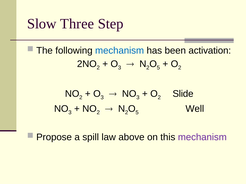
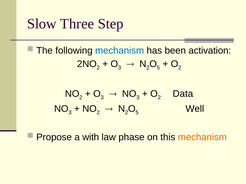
Slide: Slide -> Data
spill: spill -> with
above: above -> phase
mechanism at (202, 137) colour: purple -> orange
